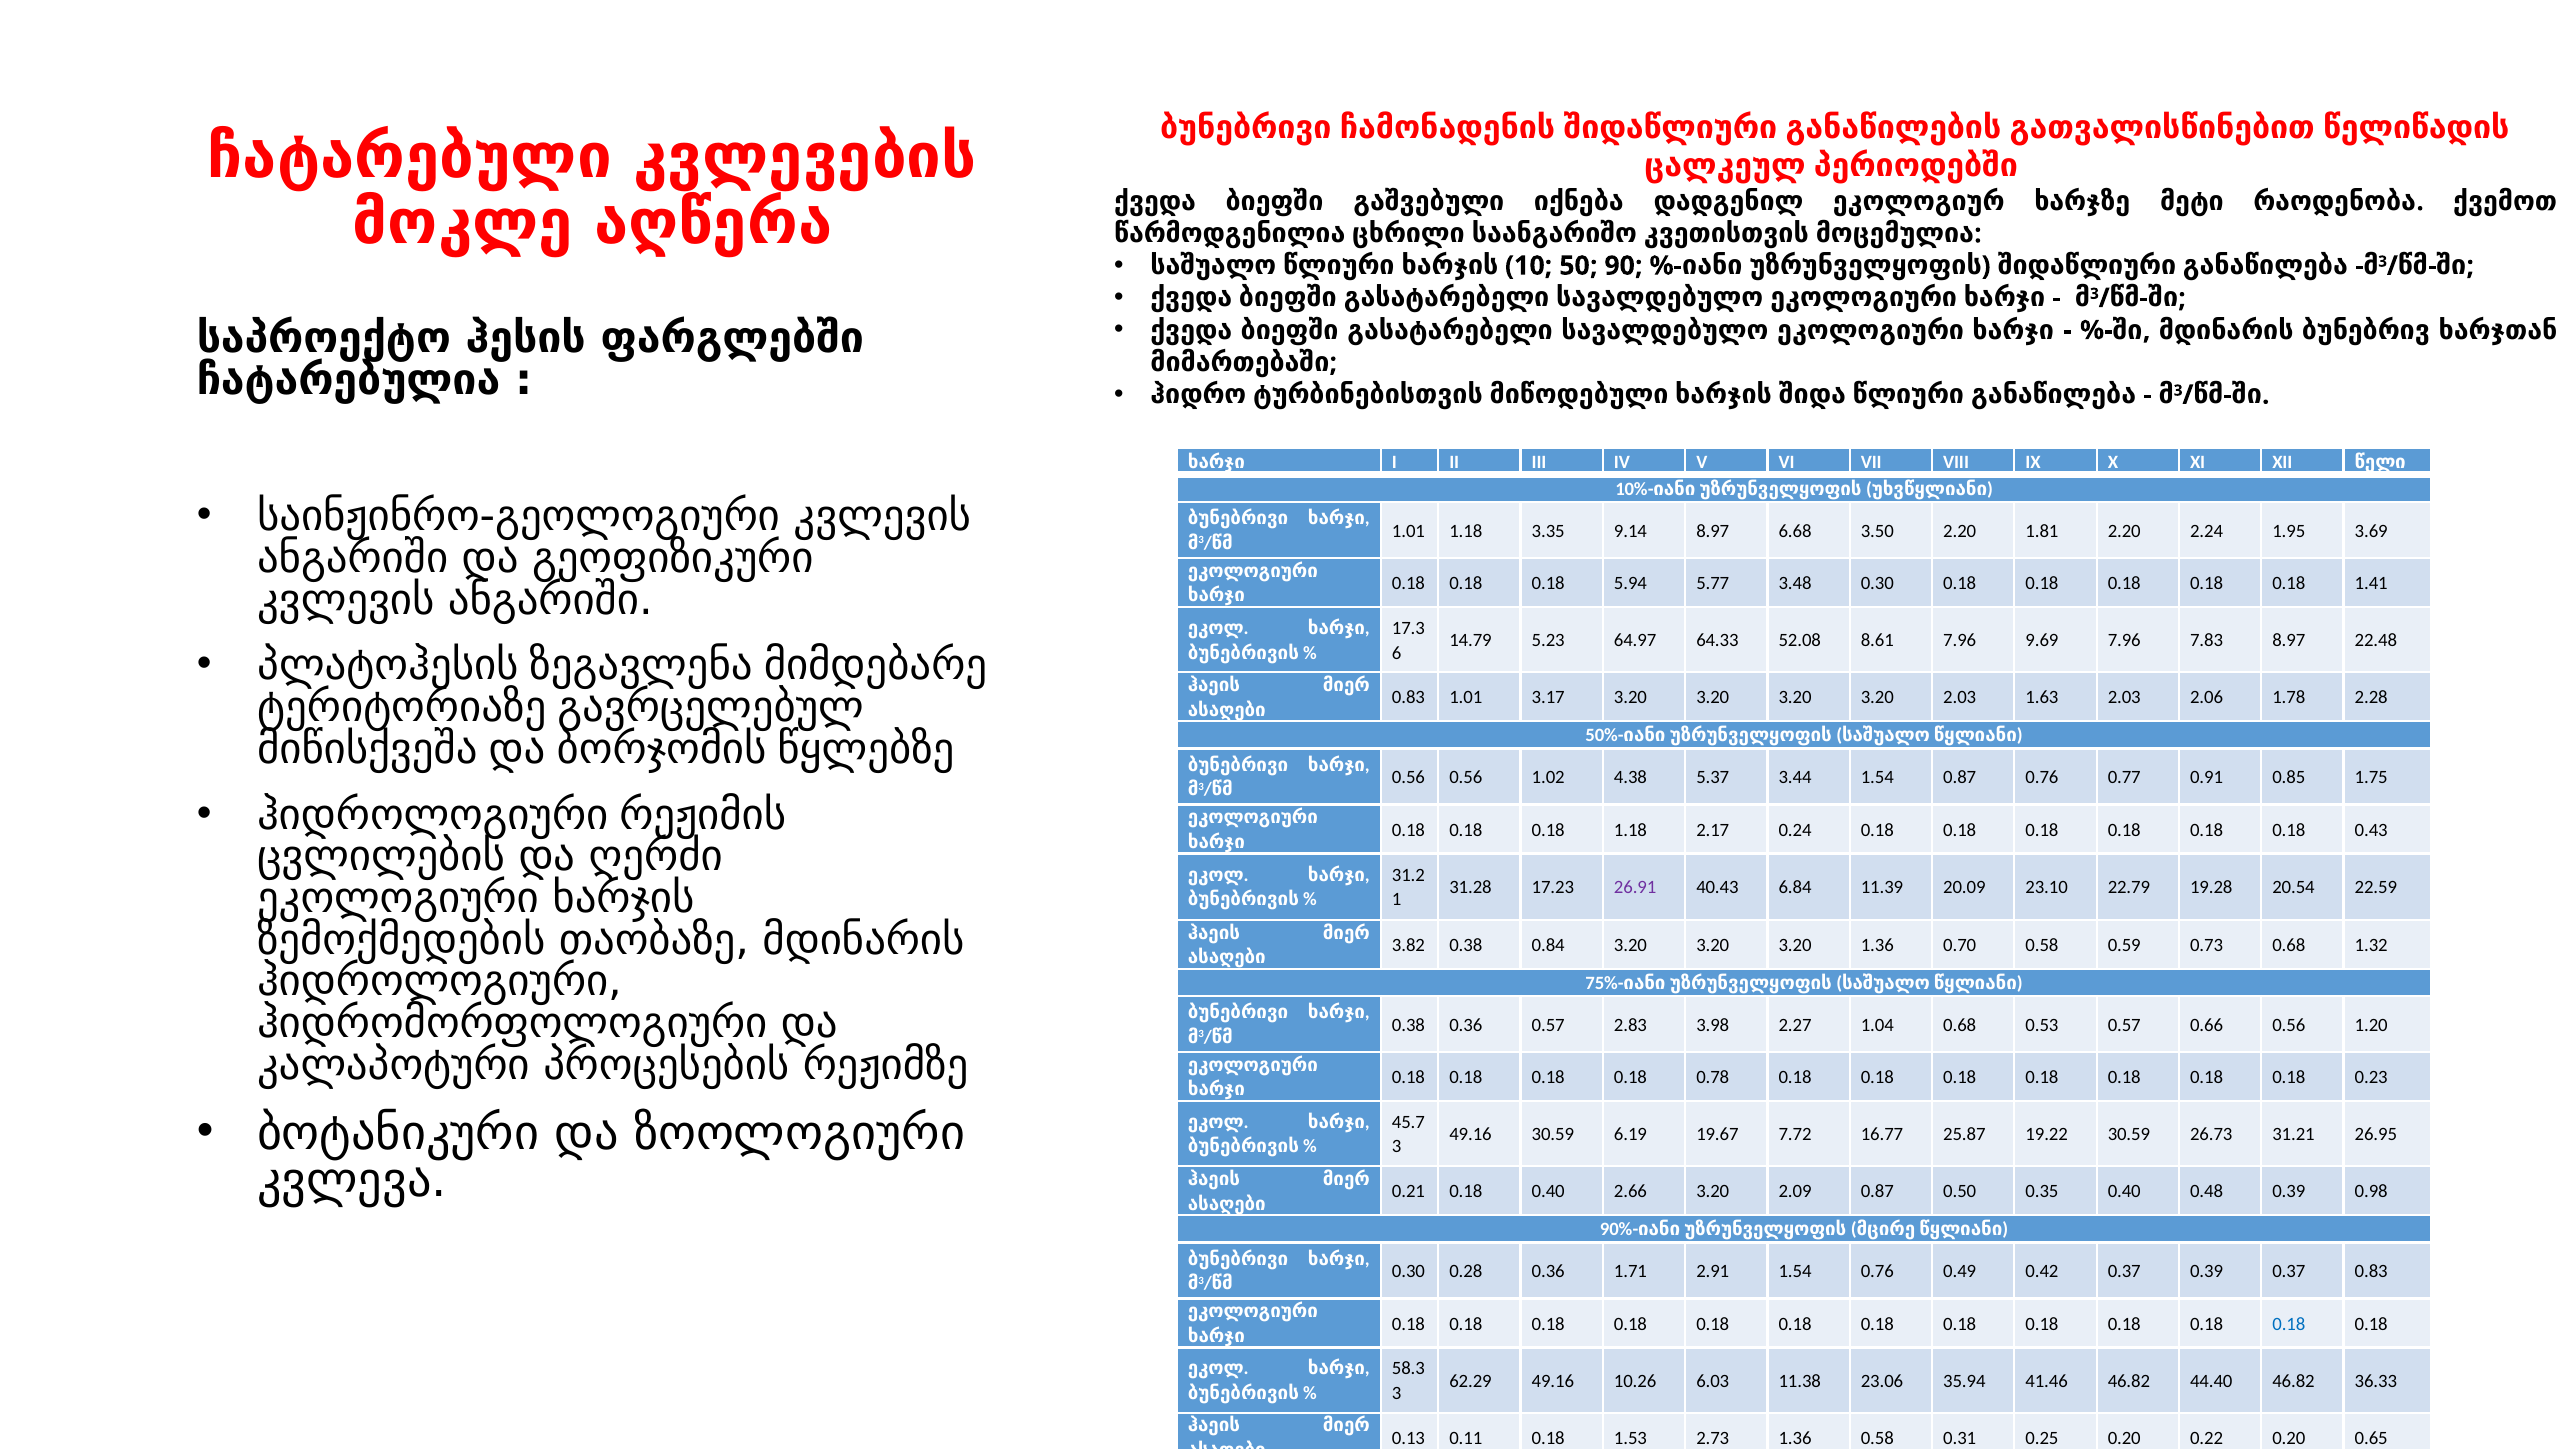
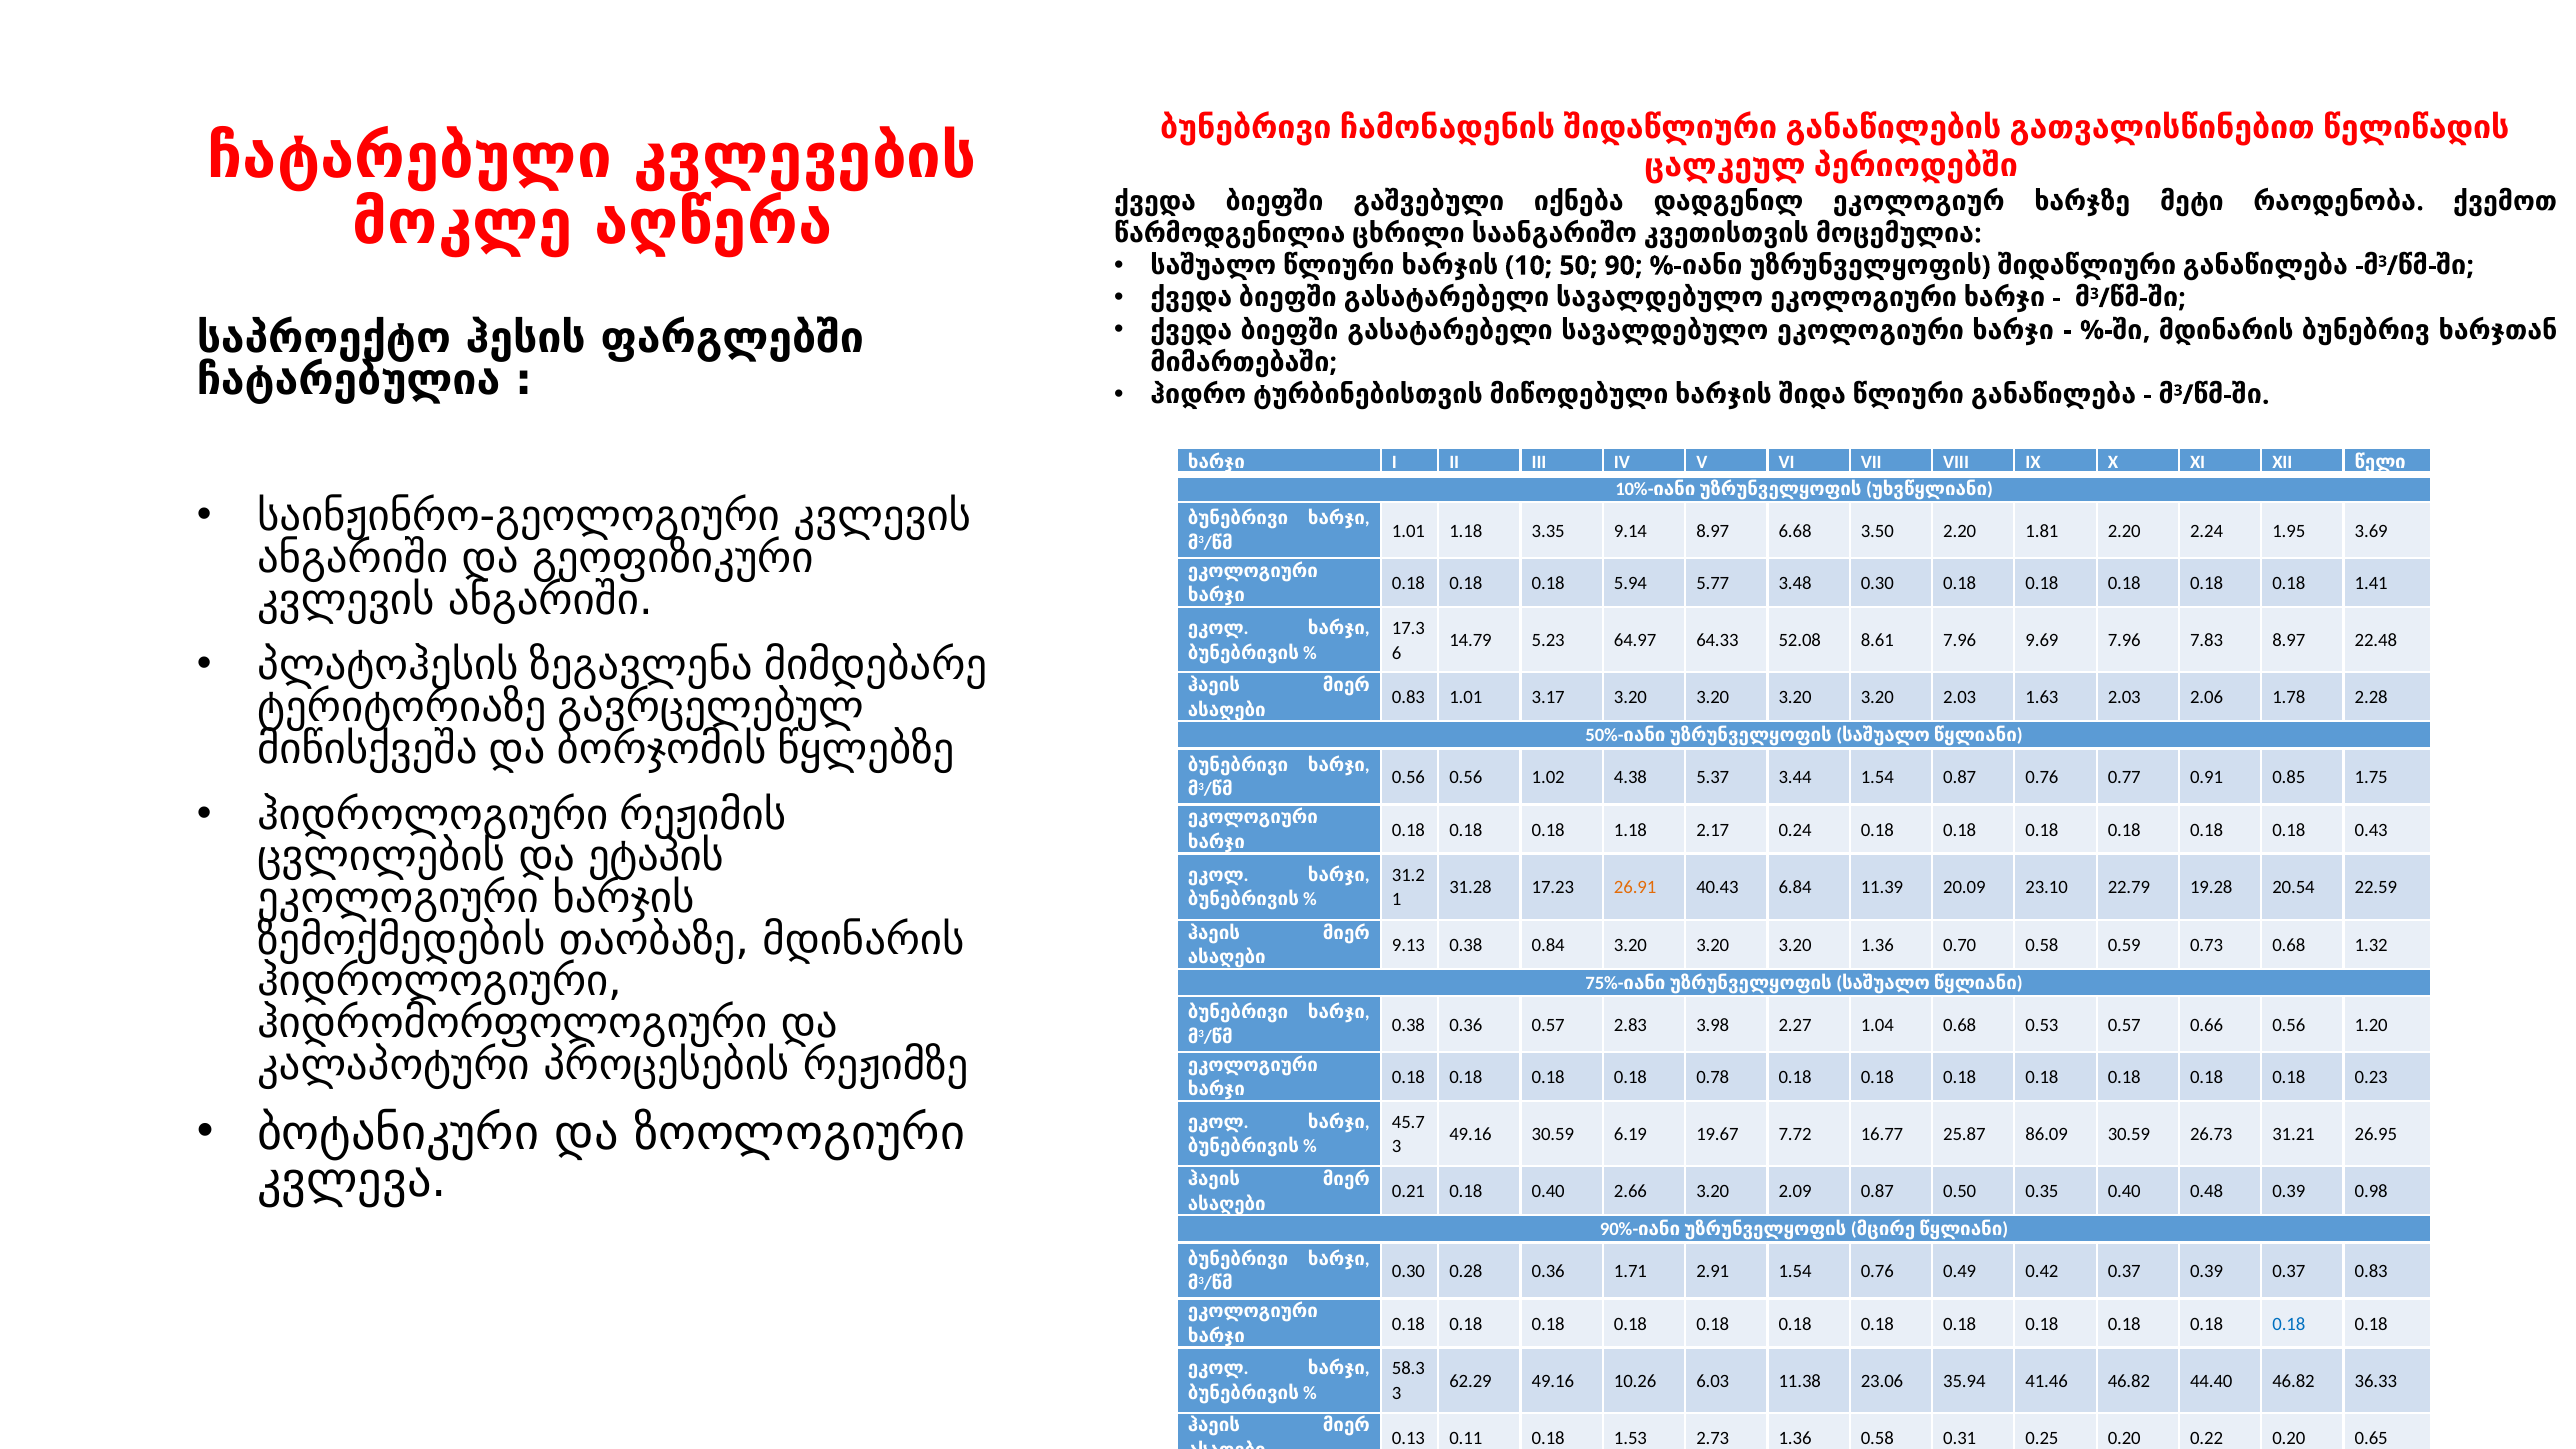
ღერძი: ღერძი -> ეტაპის
26.91 colour: purple -> orange
3.82: 3.82 -> 9.13
19.22: 19.22 -> 86.09
